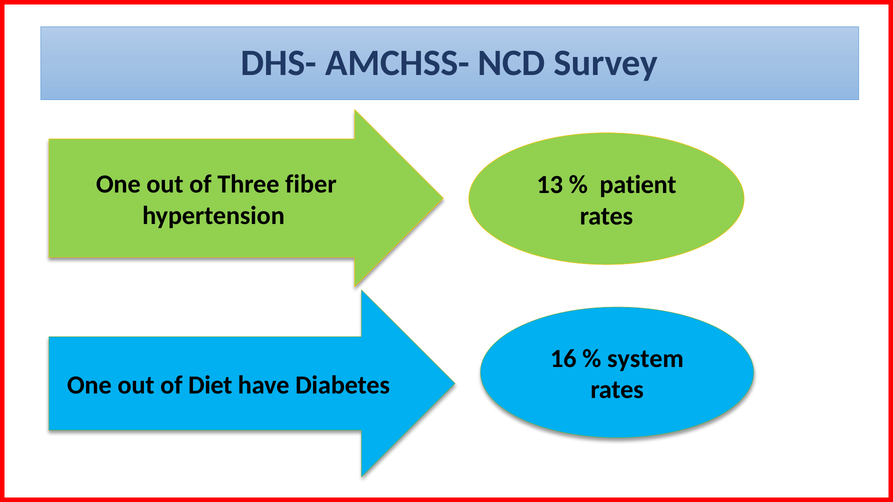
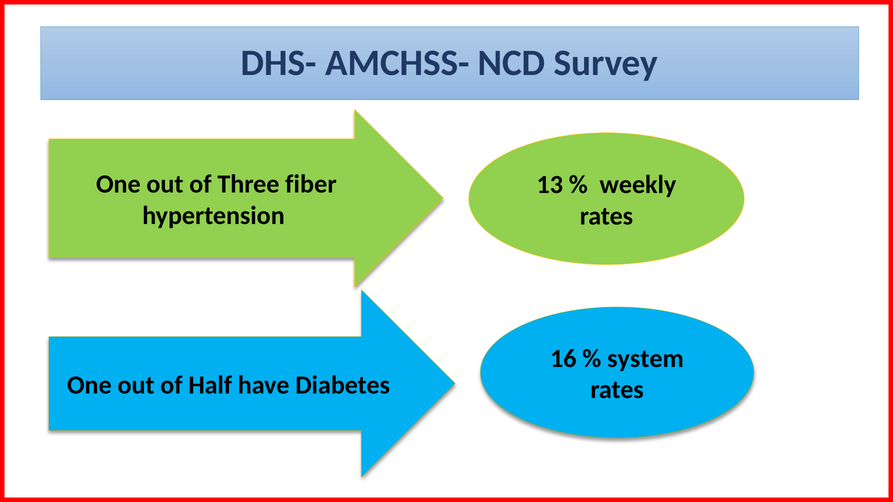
patient: patient -> weekly
Diet: Diet -> Half
